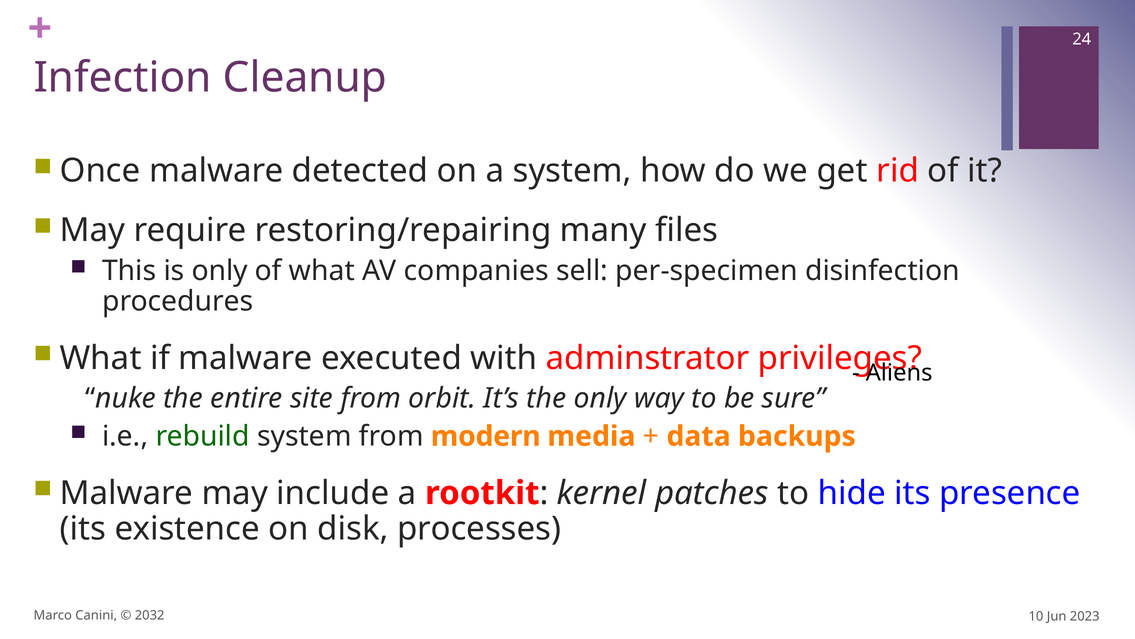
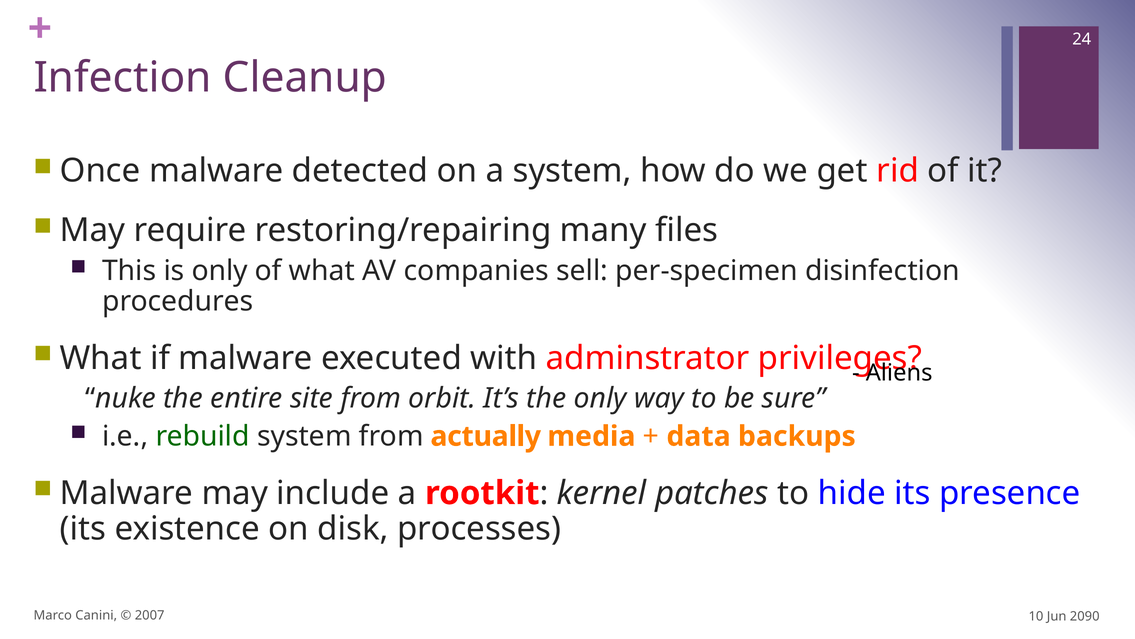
modern: modern -> actually
2032: 2032 -> 2007
2023: 2023 -> 2090
